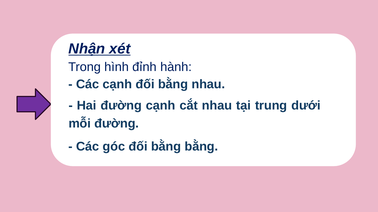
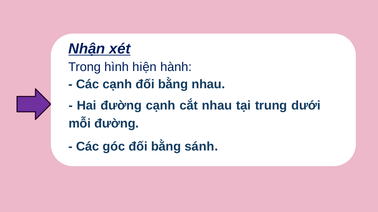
đỉnh: đỉnh -> hiện
bằng bằng: bằng -> sánh
